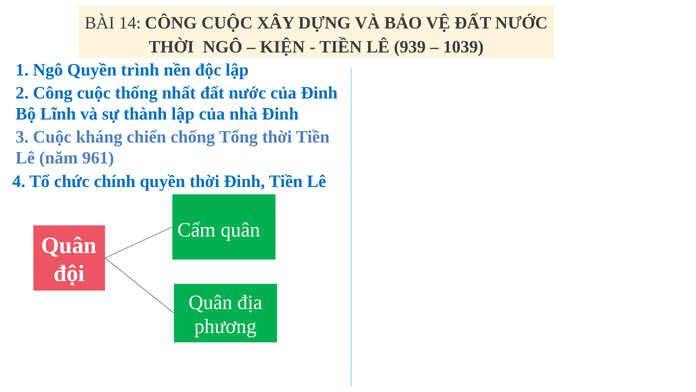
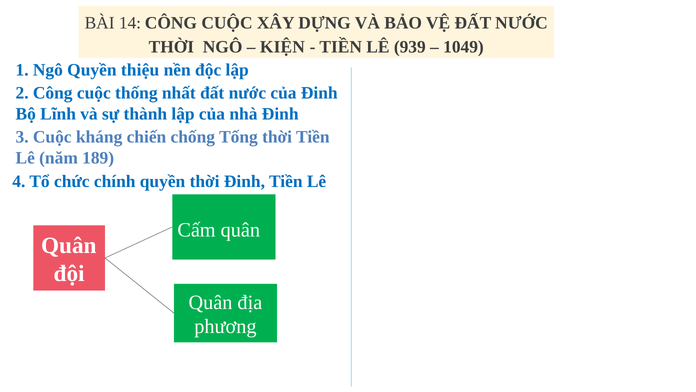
1039: 1039 -> 1049
trình: trình -> thiệu
961: 961 -> 189
